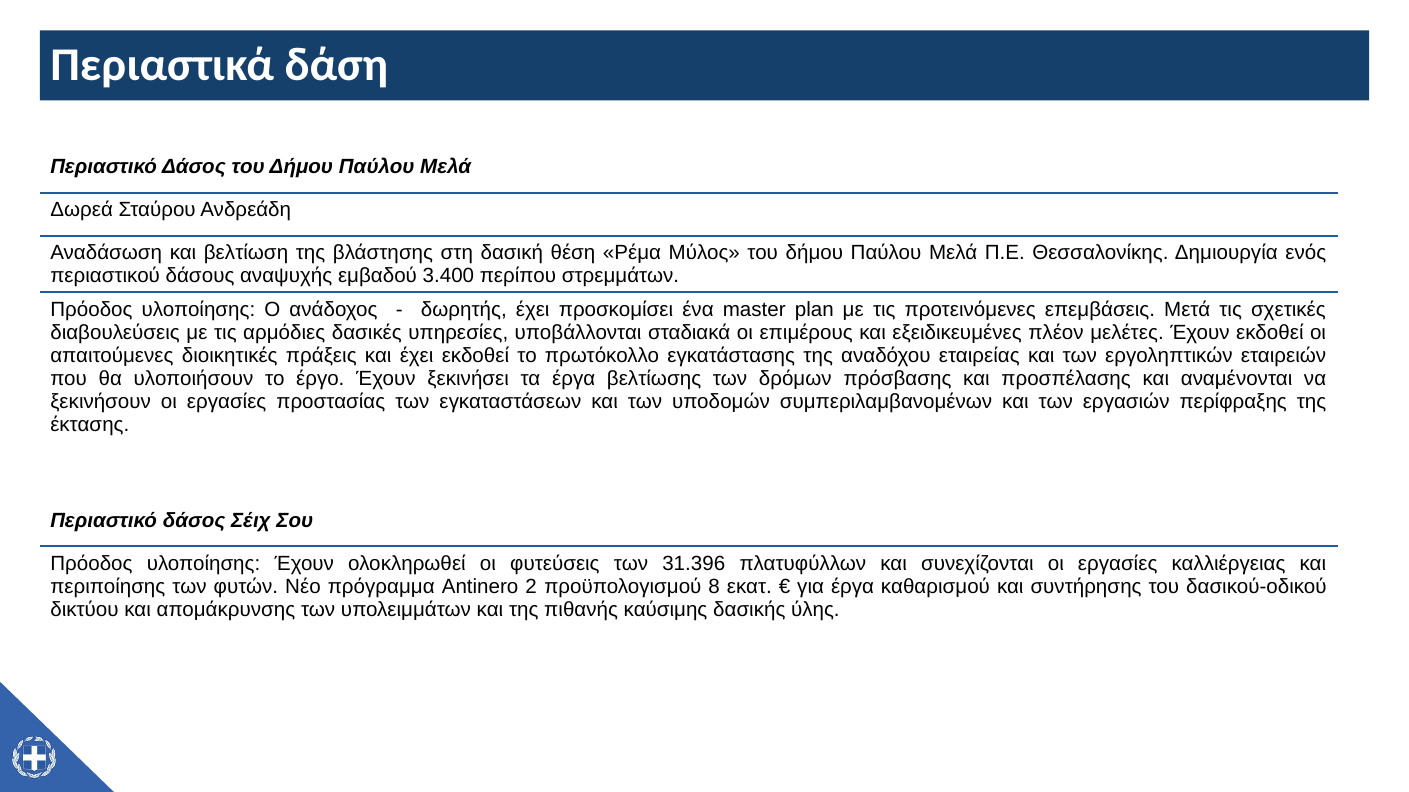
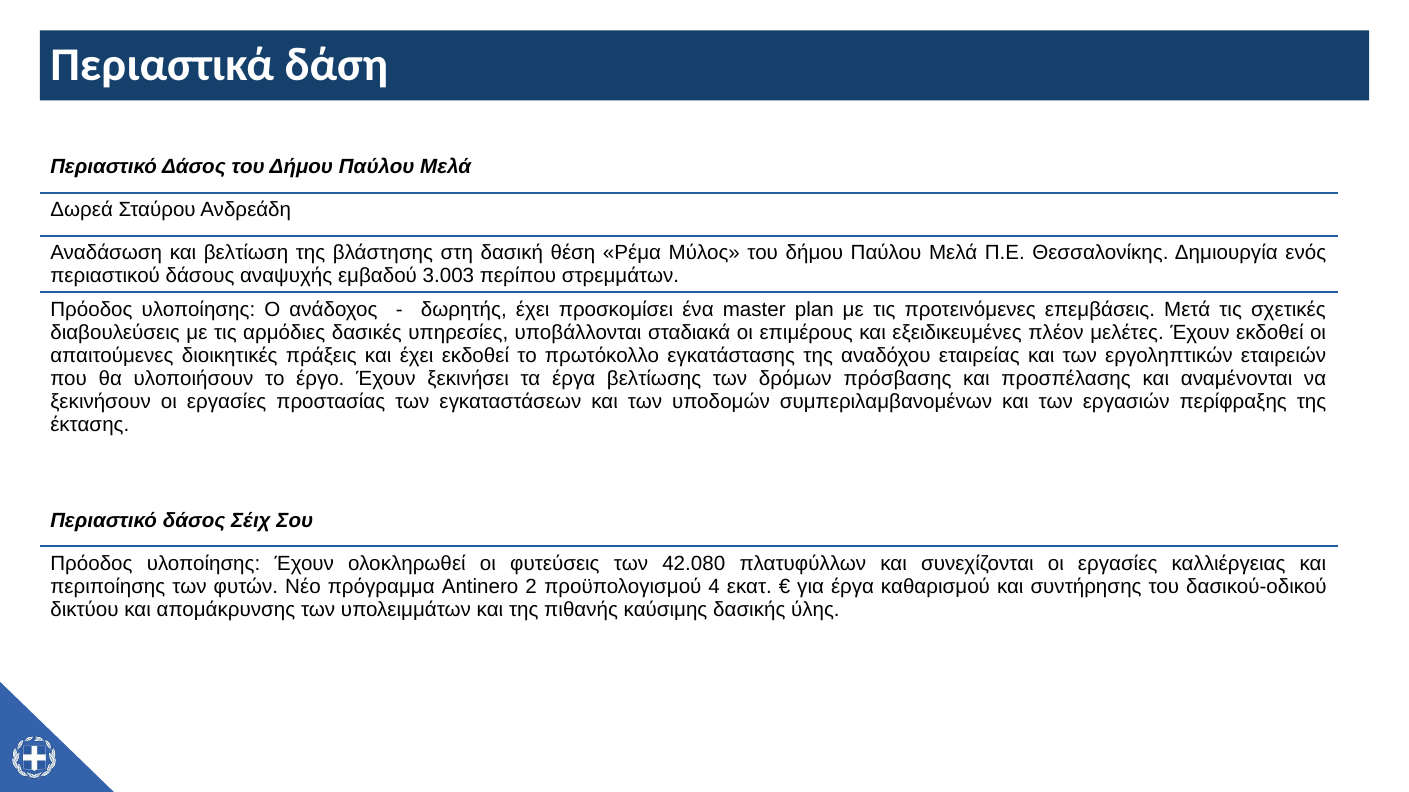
3.400: 3.400 -> 3.003
31.396: 31.396 -> 42.080
8: 8 -> 4
